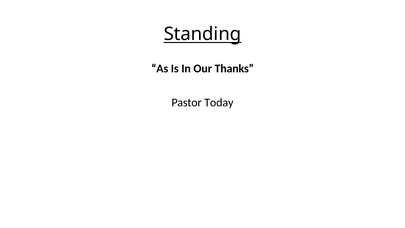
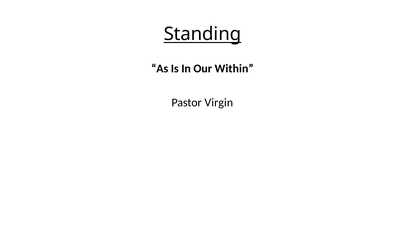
Thanks: Thanks -> Within
Today: Today -> Virgin
